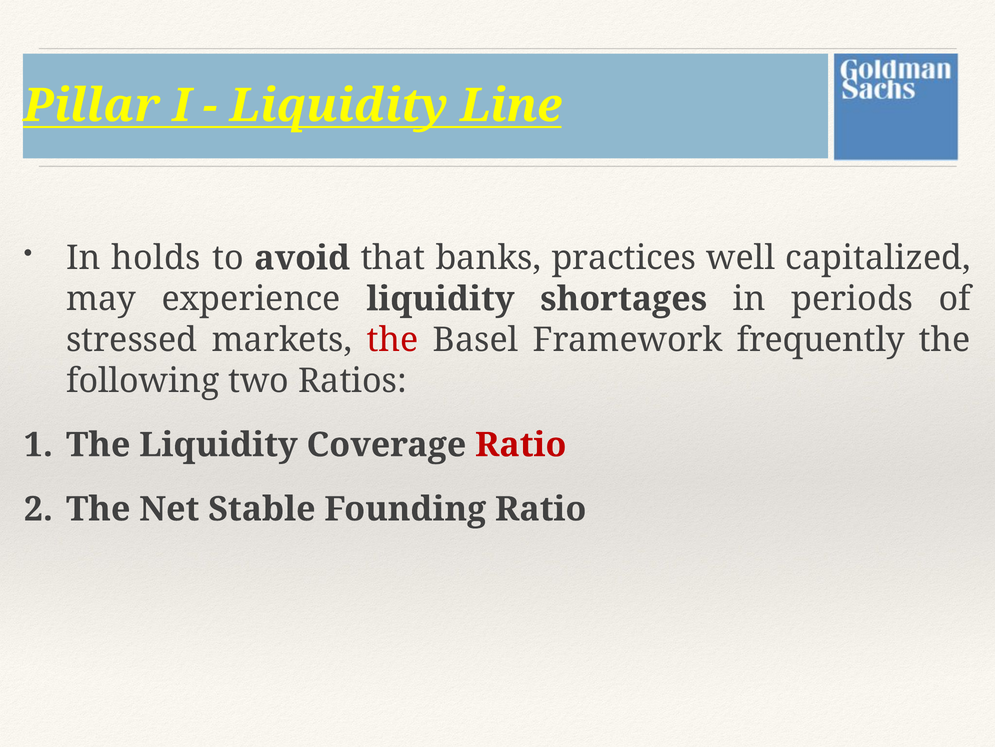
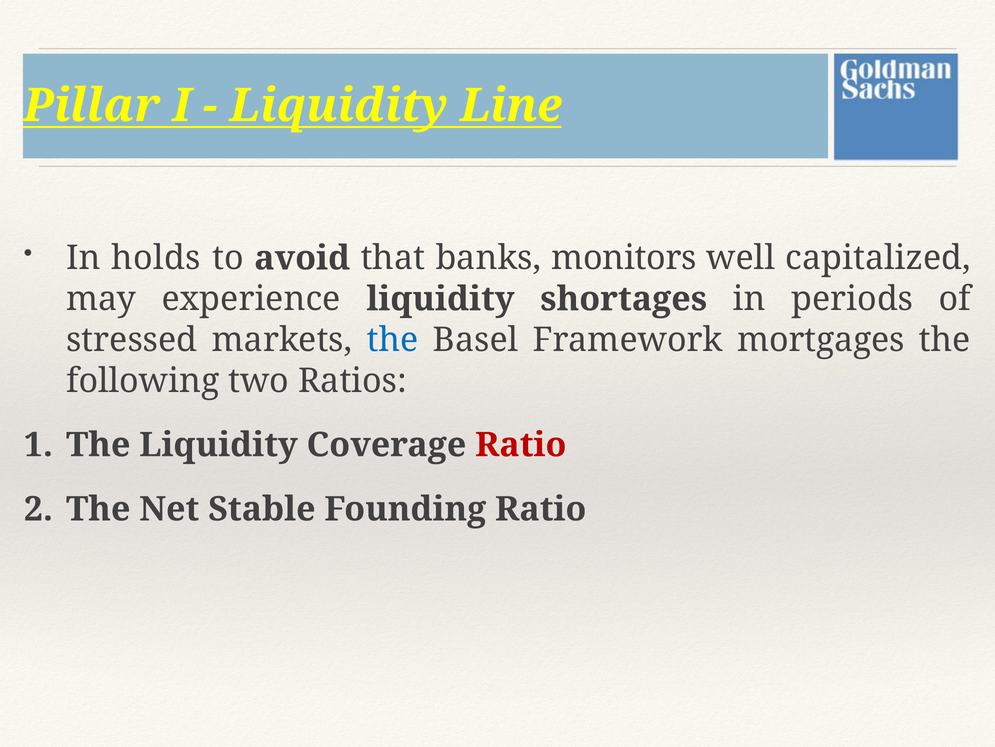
practices: practices -> monitors
the at (393, 340) colour: red -> blue
frequently: frequently -> mortgages
